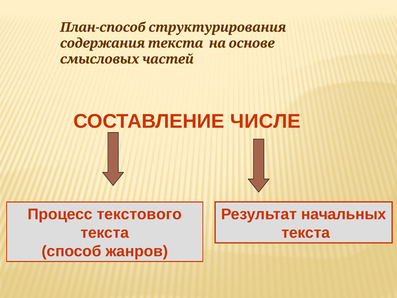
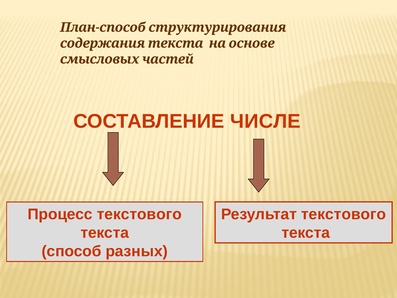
Результат начальных: начальных -> текстового
жанров: жанров -> разных
